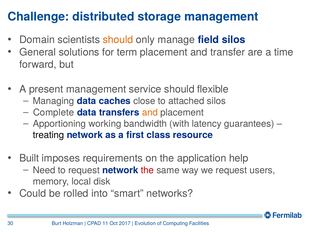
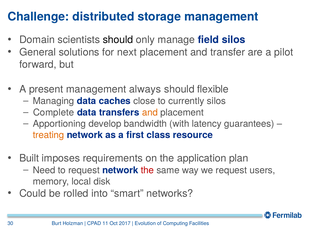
should at (118, 40) colour: orange -> black
term: term -> next
time: time -> pilot
service: service -> always
attached: attached -> currently
working: working -> develop
treating colour: black -> orange
help: help -> plan
